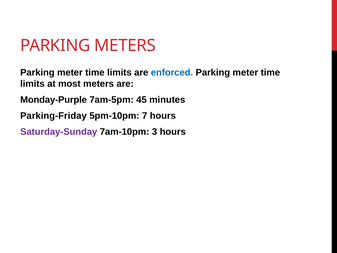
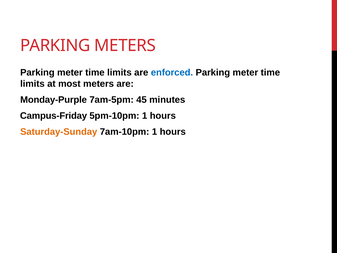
Parking-Friday: Parking-Friday -> Campus-Friday
5pm-10pm 7: 7 -> 1
Saturday-Sunday colour: purple -> orange
7am-10pm 3: 3 -> 1
